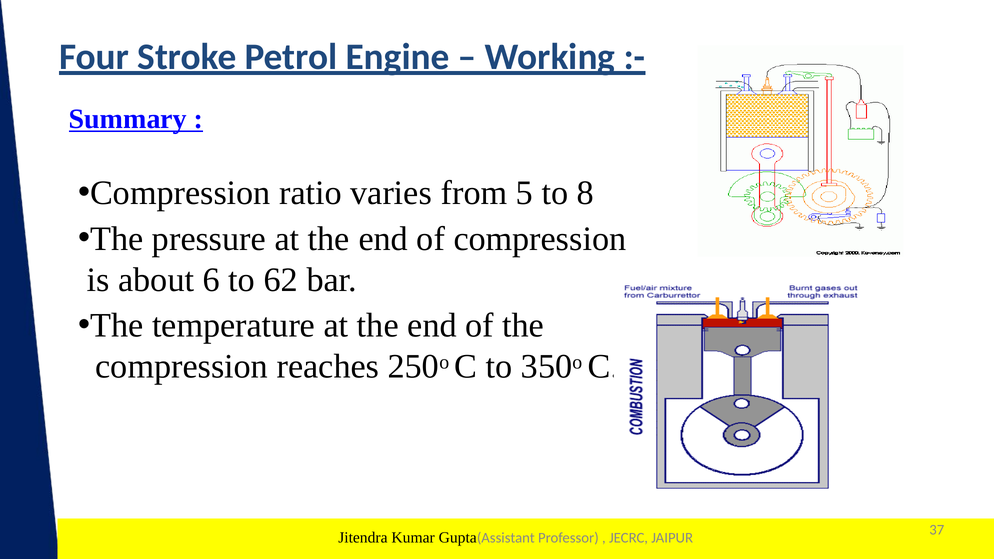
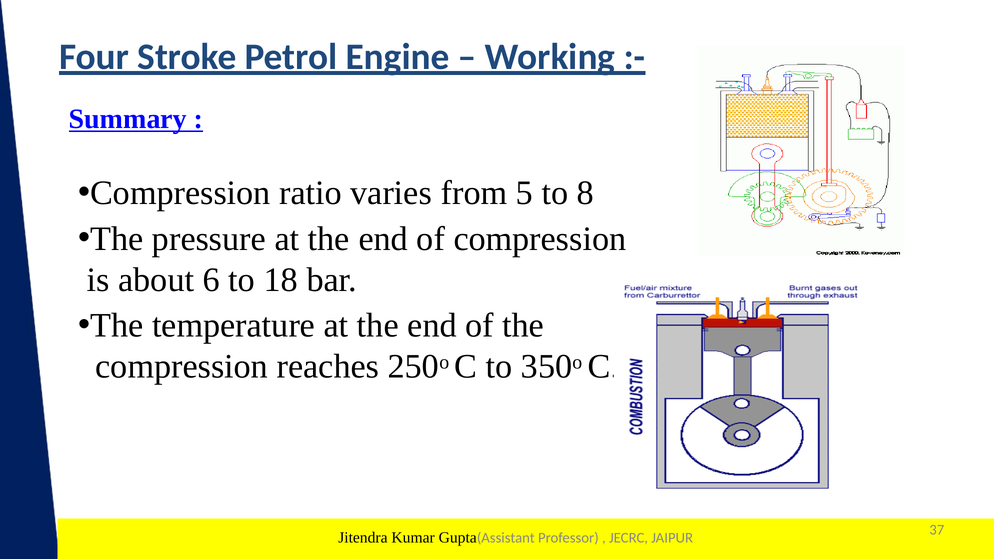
62: 62 -> 18
